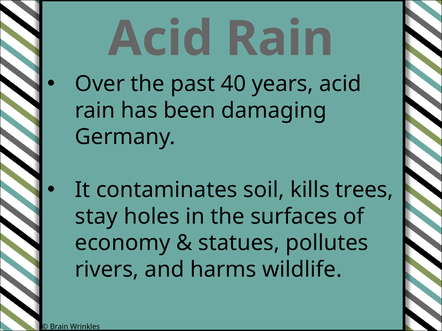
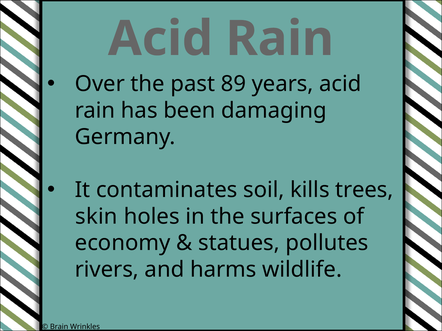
40: 40 -> 89
stay: stay -> skin
